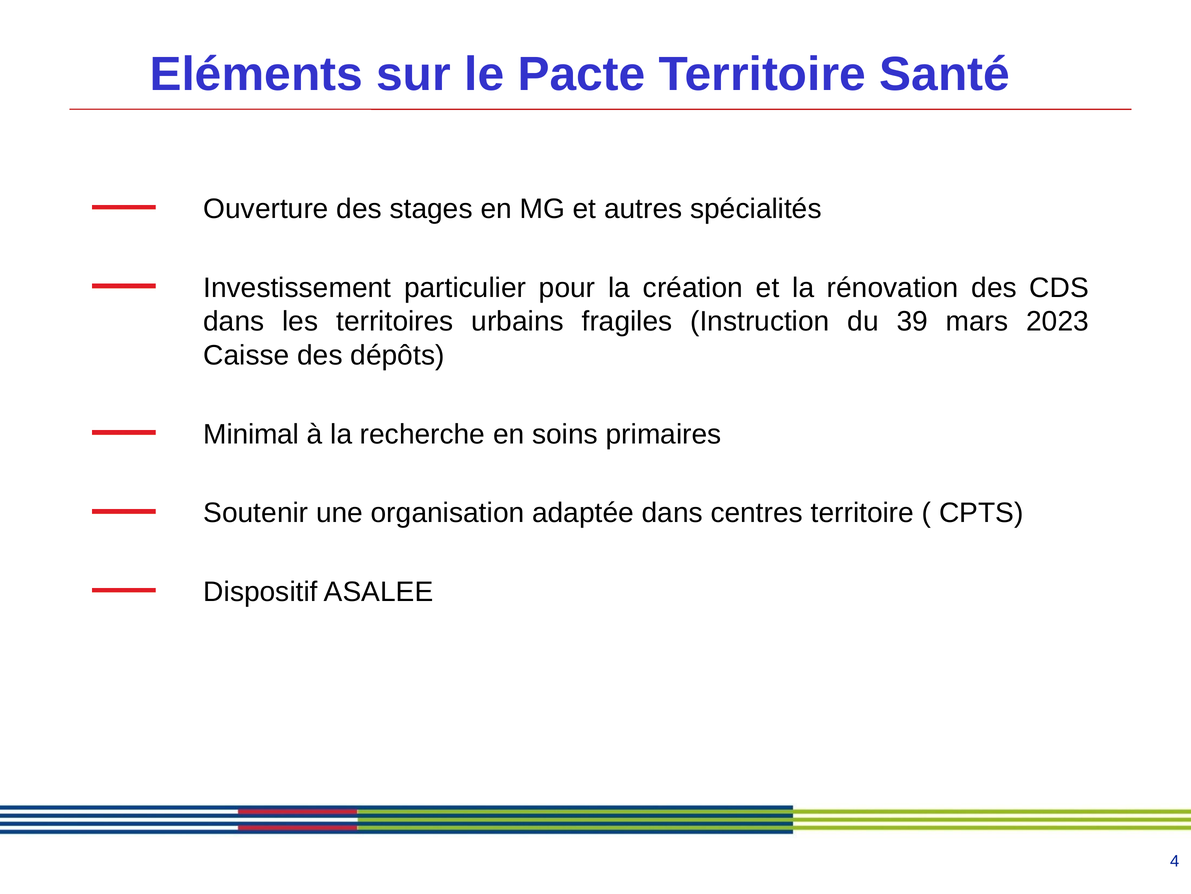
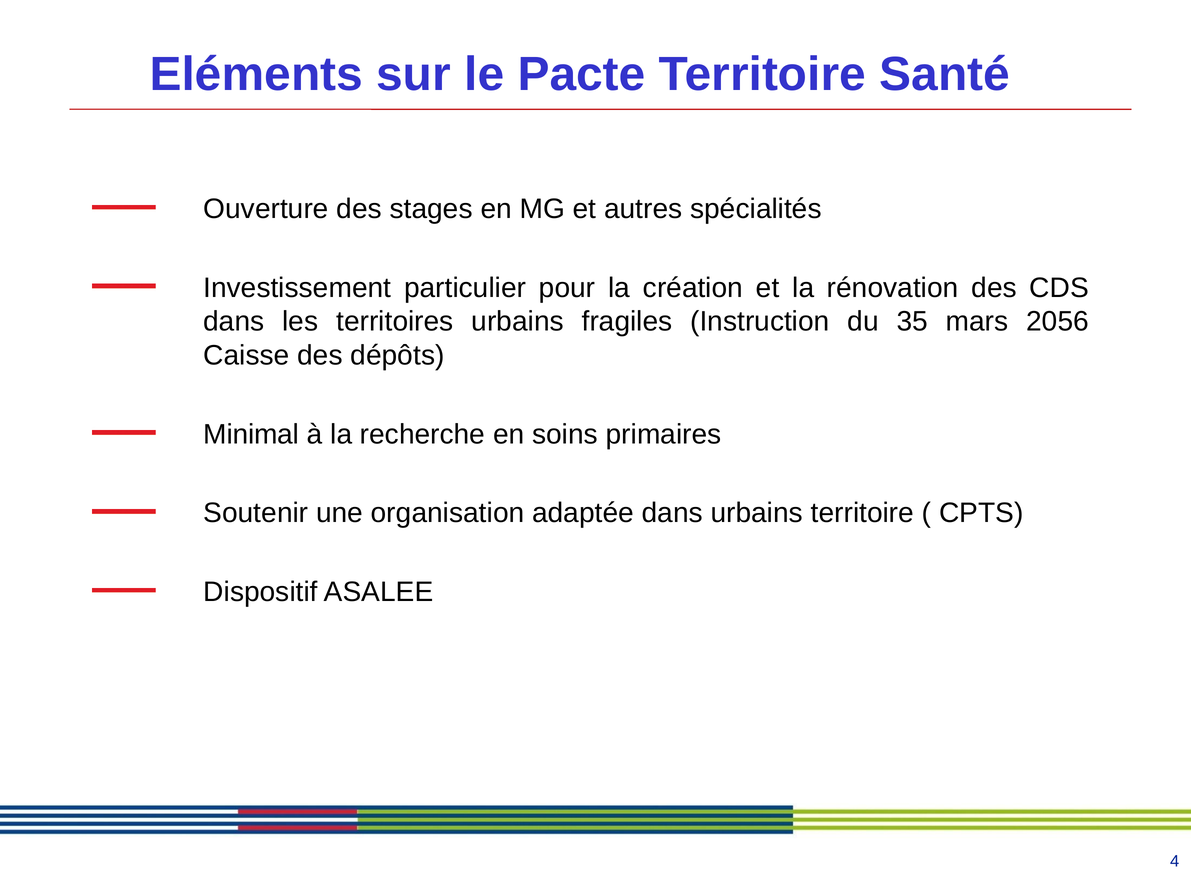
39: 39 -> 35
2023: 2023 -> 2056
dans centres: centres -> urbains
